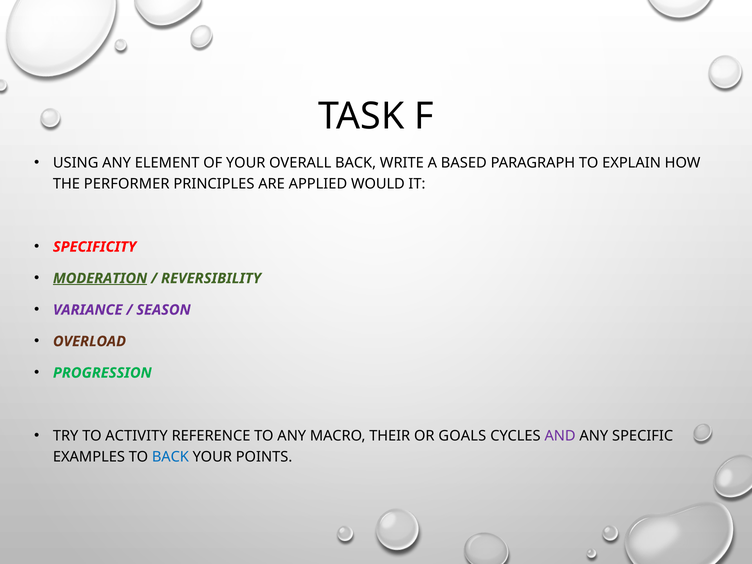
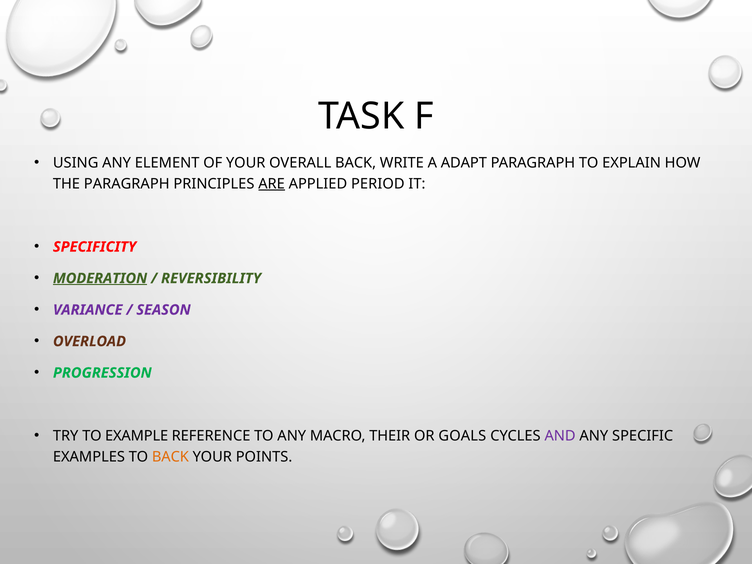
BASED: BASED -> ADAPT
THE PERFORMER: PERFORMER -> PARAGRAPH
ARE underline: none -> present
WOULD: WOULD -> PERIOD
ACTIVITY: ACTIVITY -> EXAMPLE
BACK at (170, 457) colour: blue -> orange
